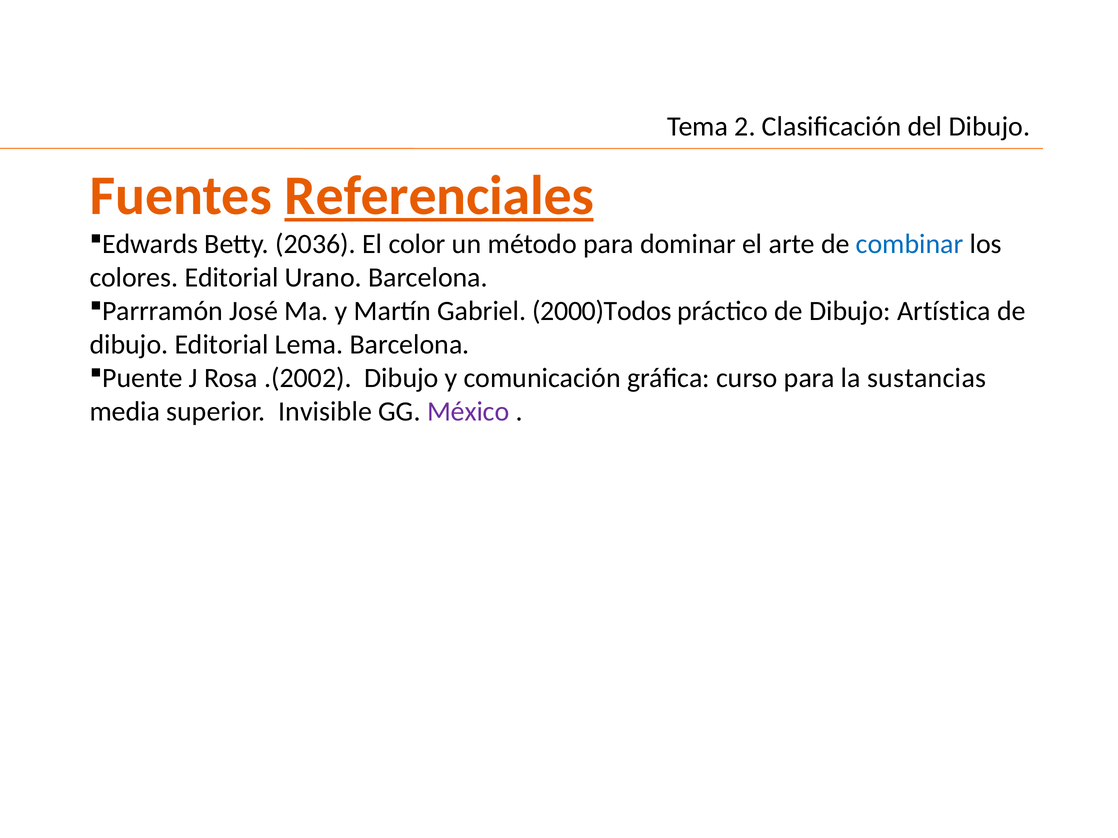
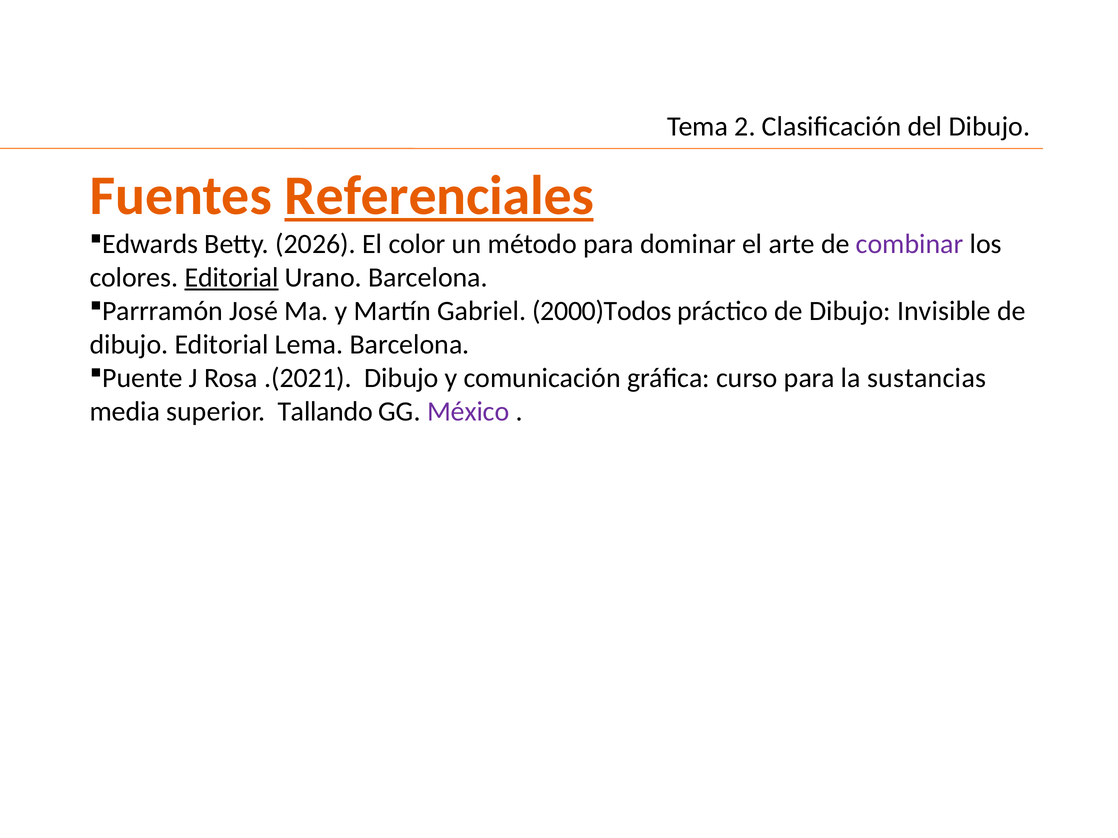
2036: 2036 -> 2026
combinar colour: blue -> purple
Editorial at (232, 278) underline: none -> present
Artística: Artística -> Invisible
.(2002: .(2002 -> .(2021
Invisible: Invisible -> Tallando
